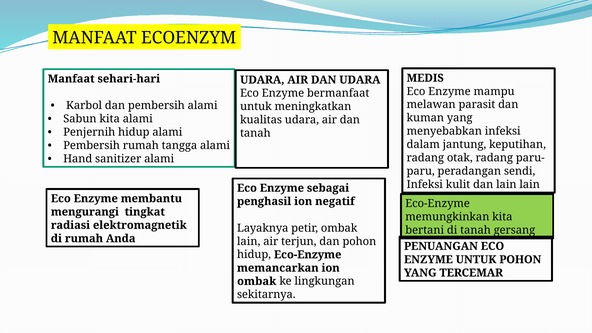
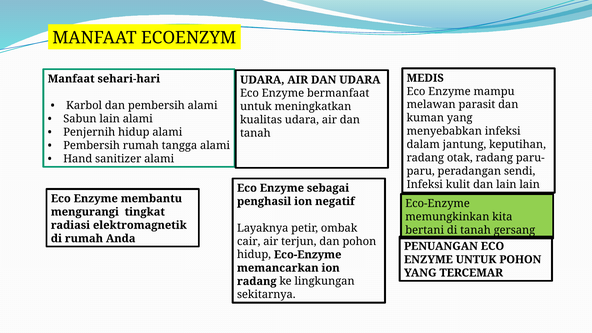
Sabun kita: kita -> lain
lain at (249, 241): lain -> cair
ombak at (257, 281): ombak -> radang
